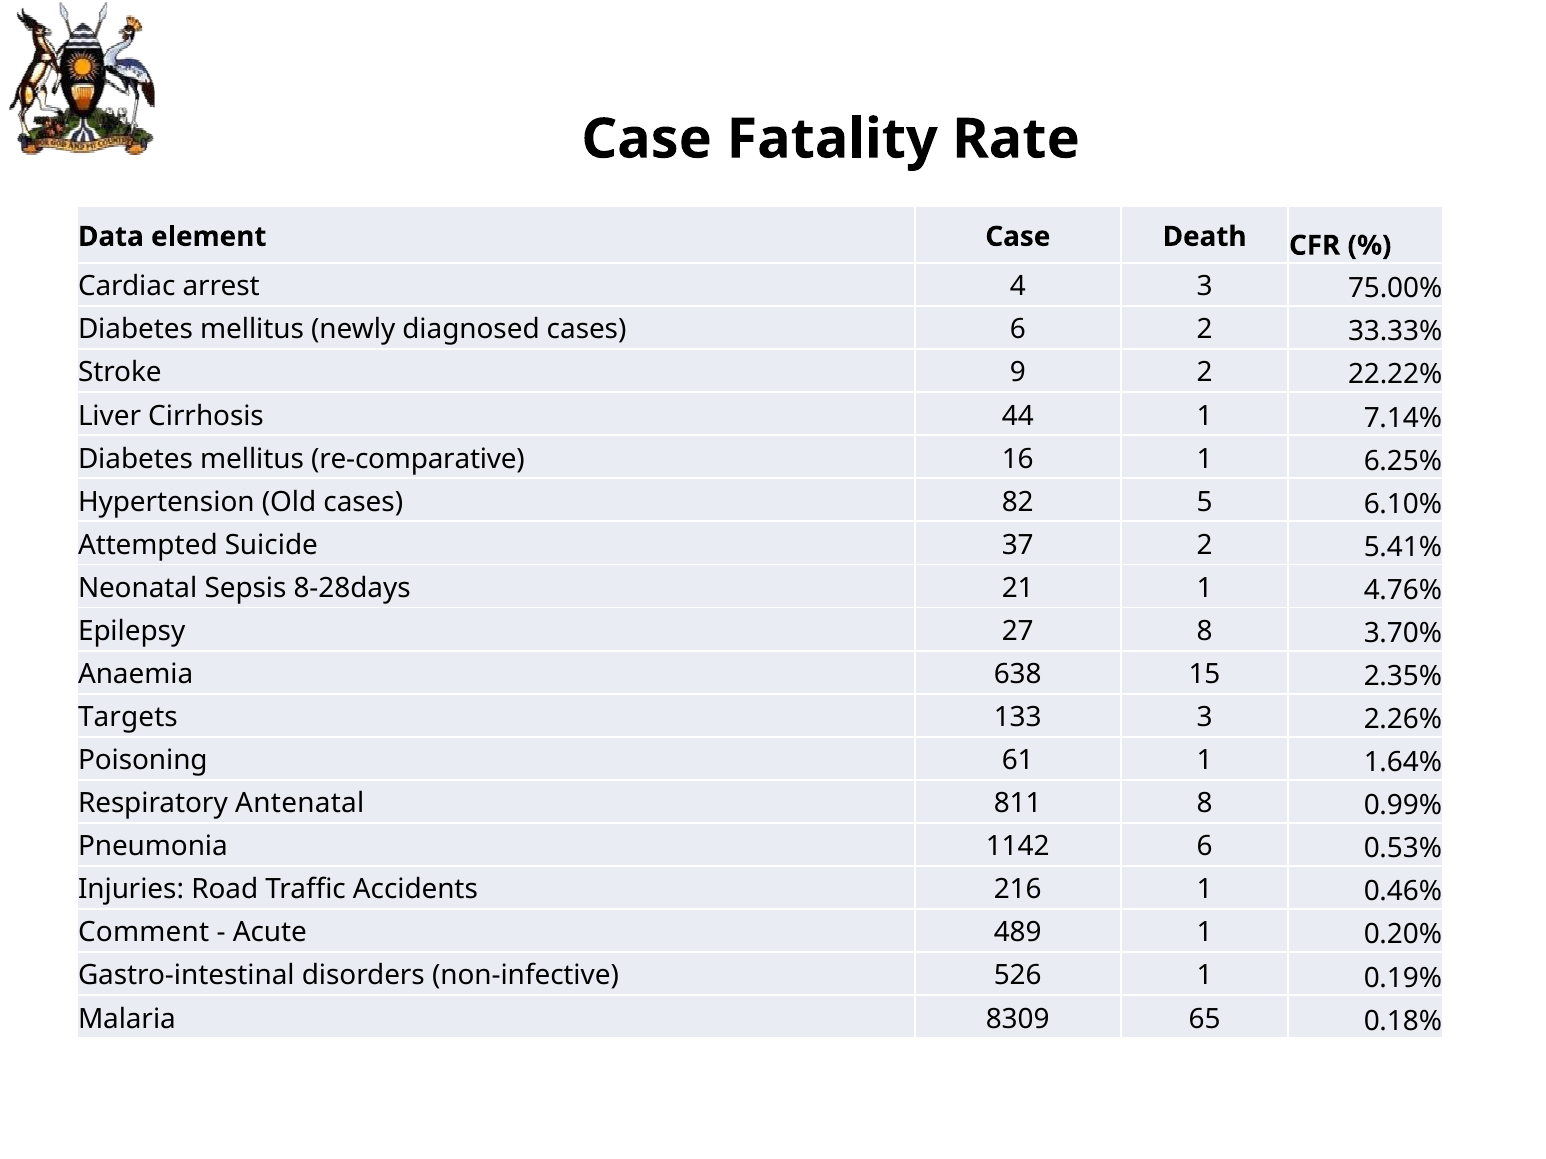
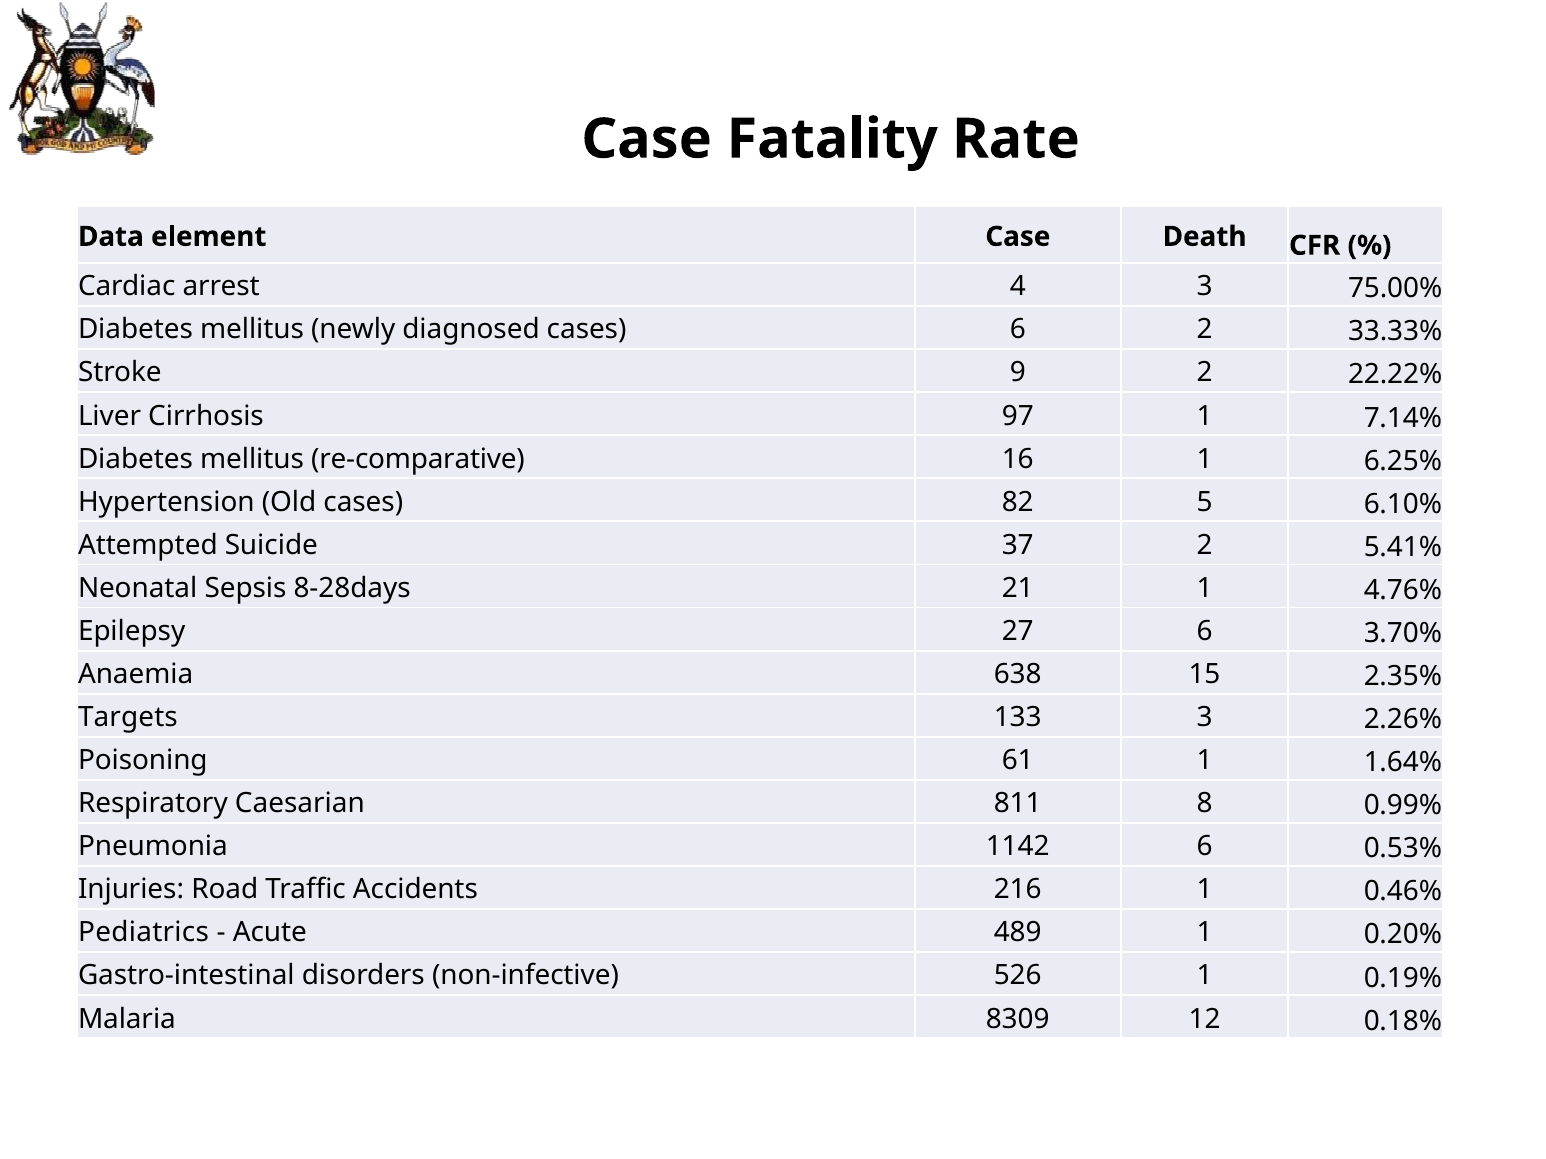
44: 44 -> 97
27 8: 8 -> 6
Antenatal: Antenatal -> Caesarian
Comment: Comment -> Pediatrics
65: 65 -> 12
